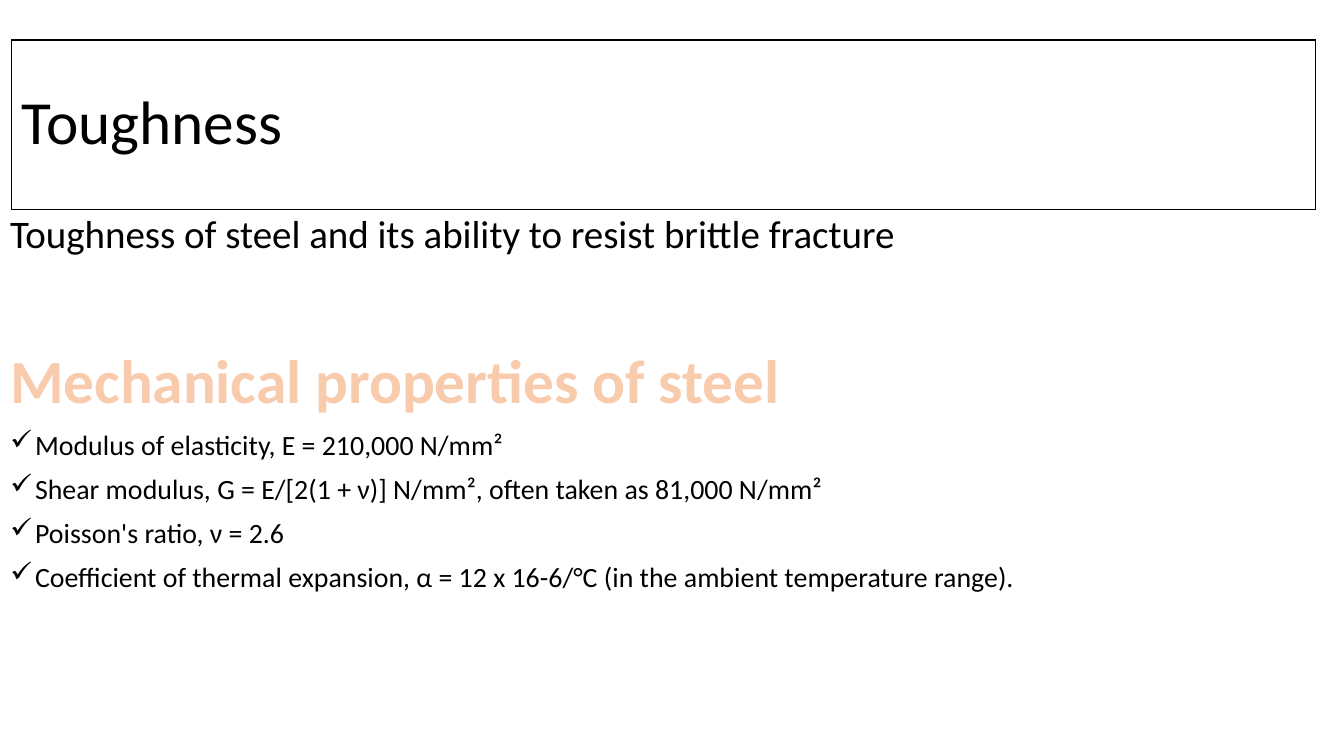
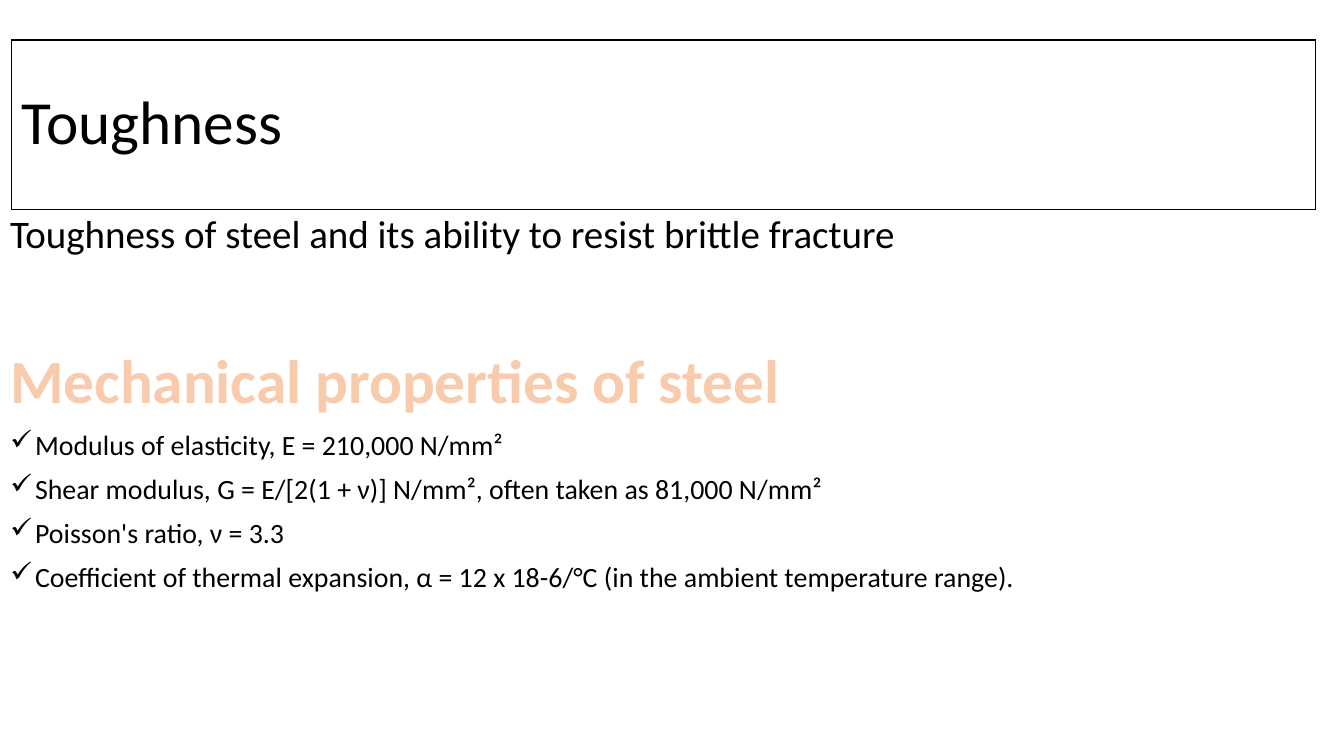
2.6: 2.6 -> 3.3
16-6/°C: 16-6/°C -> 18-6/°C
